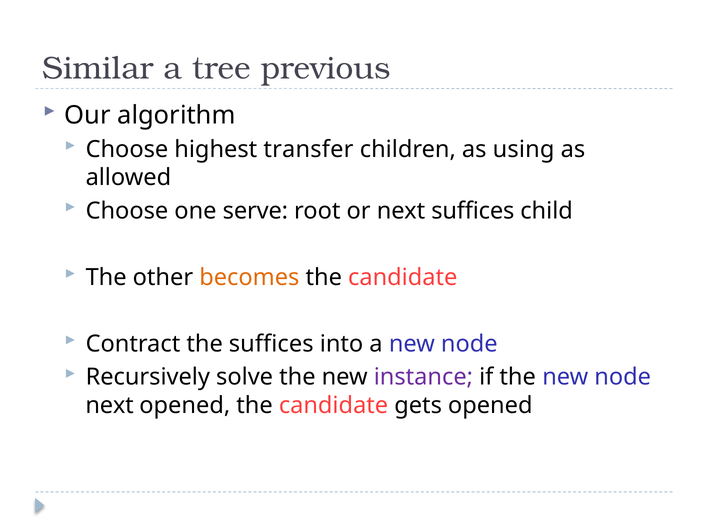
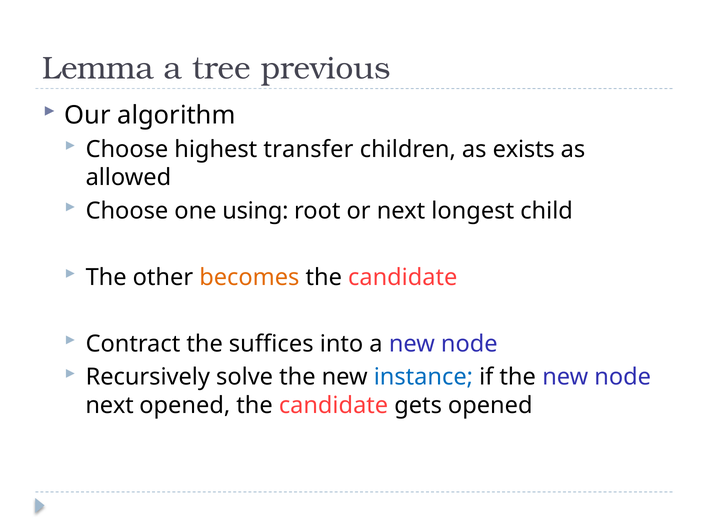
Similar: Similar -> Lemma
using: using -> exists
serve: serve -> using
next suffices: suffices -> longest
instance colour: purple -> blue
